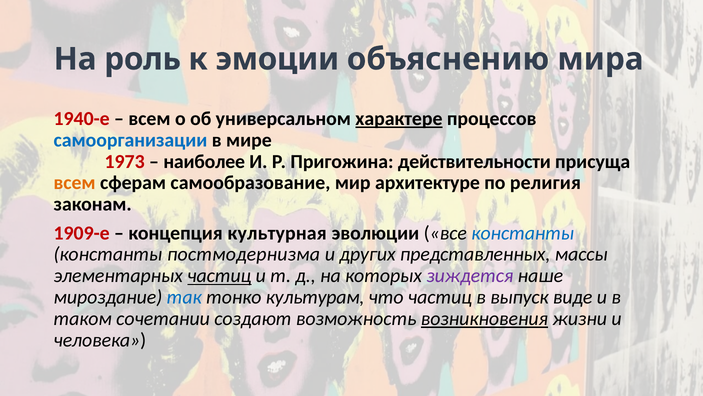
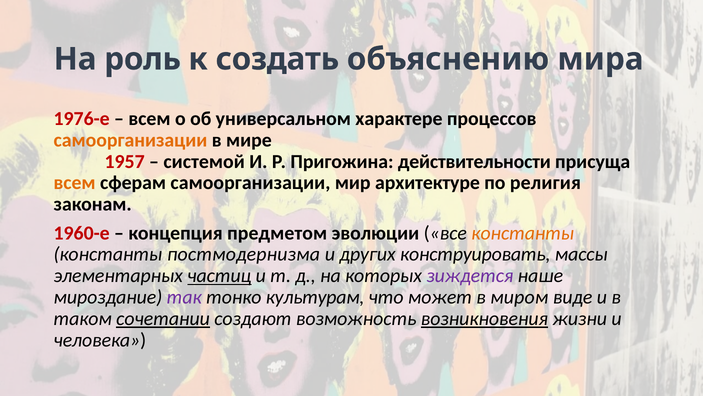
эмоции: эмоции -> создать
1940-е: 1940-е -> 1976-е
характере underline: present -> none
самоорганизации at (130, 140) colour: blue -> orange
1973: 1973 -> 1957
наиболее: наиболее -> системой
сферам самообразование: самообразование -> самоорганизации
1909-е: 1909-е -> 1960-е
культурная: культурная -> предметом
константы at (523, 233) colour: blue -> orange
представленных: представленных -> конструировать
так colour: blue -> purple
что частиц: частиц -> может
выпуск: выпуск -> миром
сочетании underline: none -> present
